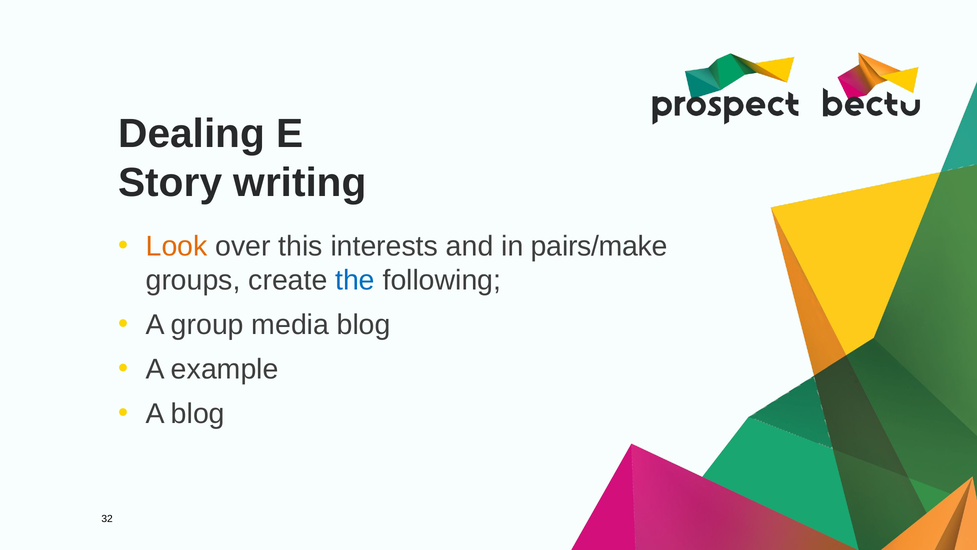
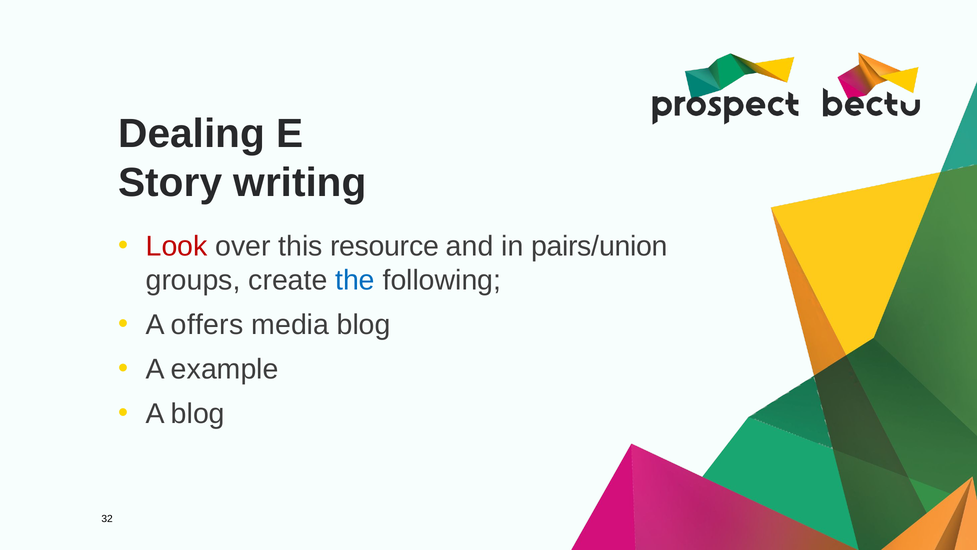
Look colour: orange -> red
interests: interests -> resource
pairs/make: pairs/make -> pairs/union
group: group -> offers
